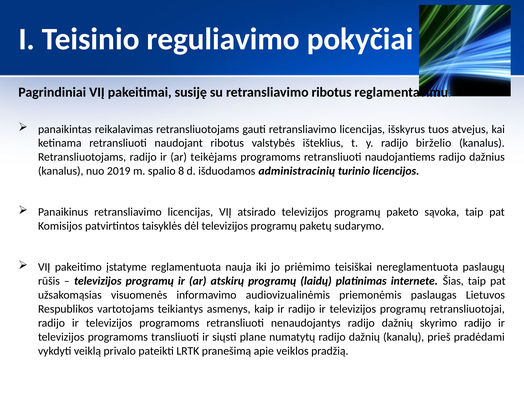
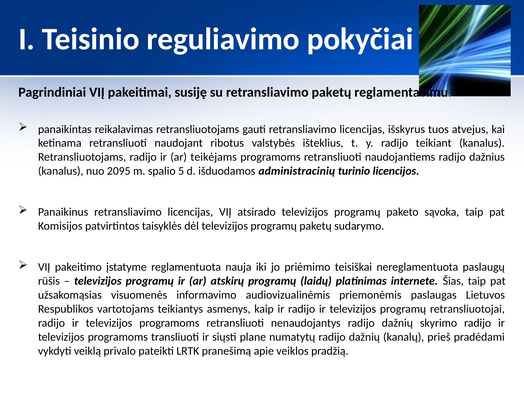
retransliavimo ribotus: ribotus -> paketų
birželio: birželio -> teikiant
2019: 2019 -> 2095
8: 8 -> 5
